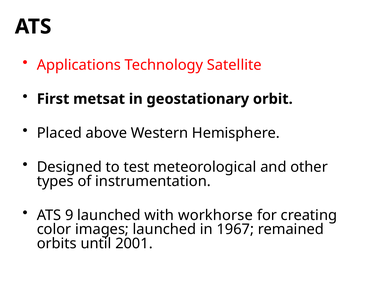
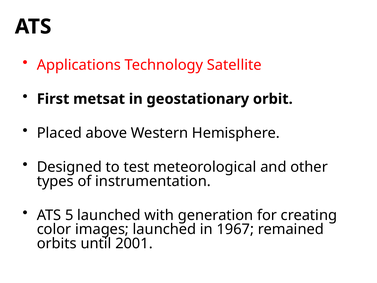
9: 9 -> 5
workhorse: workhorse -> generation
